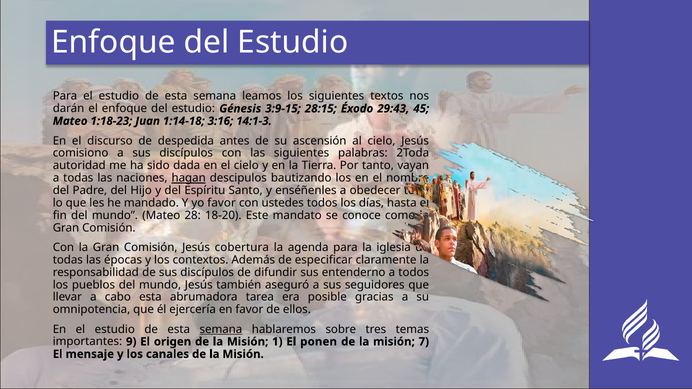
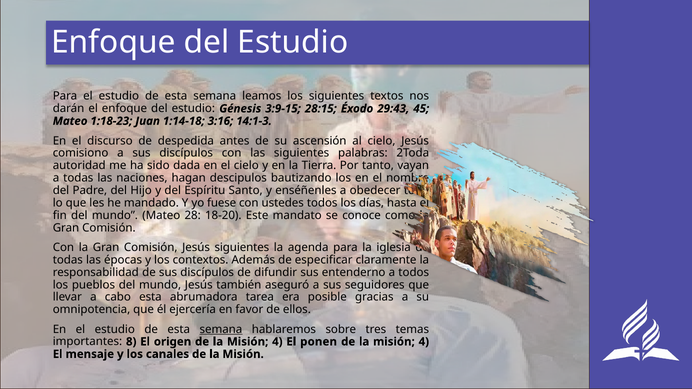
hagan underline: present -> none
yo favor: favor -> fuese
Jesús cobertura: cobertura -> siguientes
9: 9 -> 8
1 at (277, 342): 1 -> 4
7 at (424, 342): 7 -> 4
